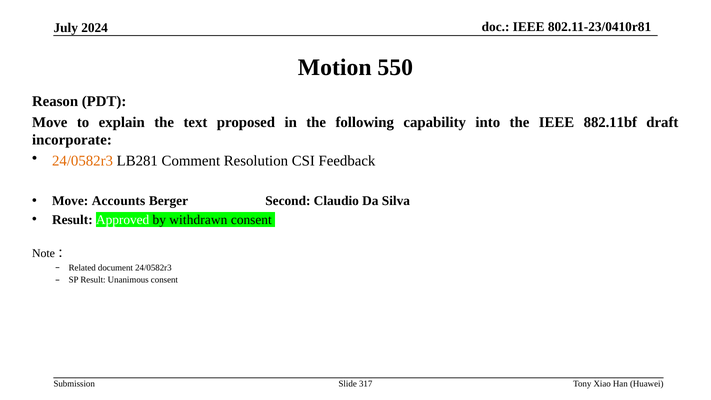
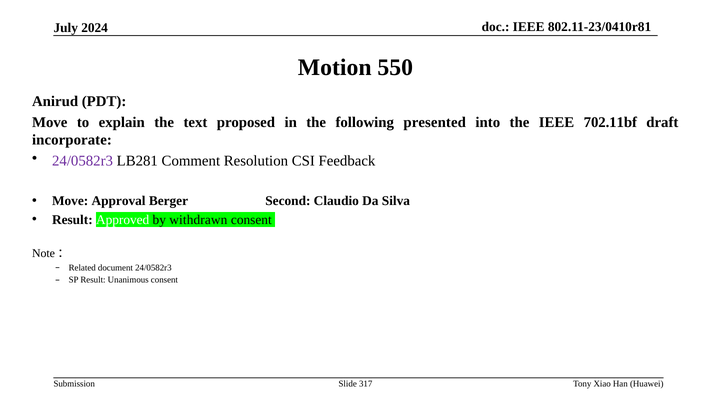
Reason: Reason -> Anirud
capability: capability -> presented
882.11bf: 882.11bf -> 702.11bf
24/0582r3 at (83, 161) colour: orange -> purple
Accounts: Accounts -> Approval
